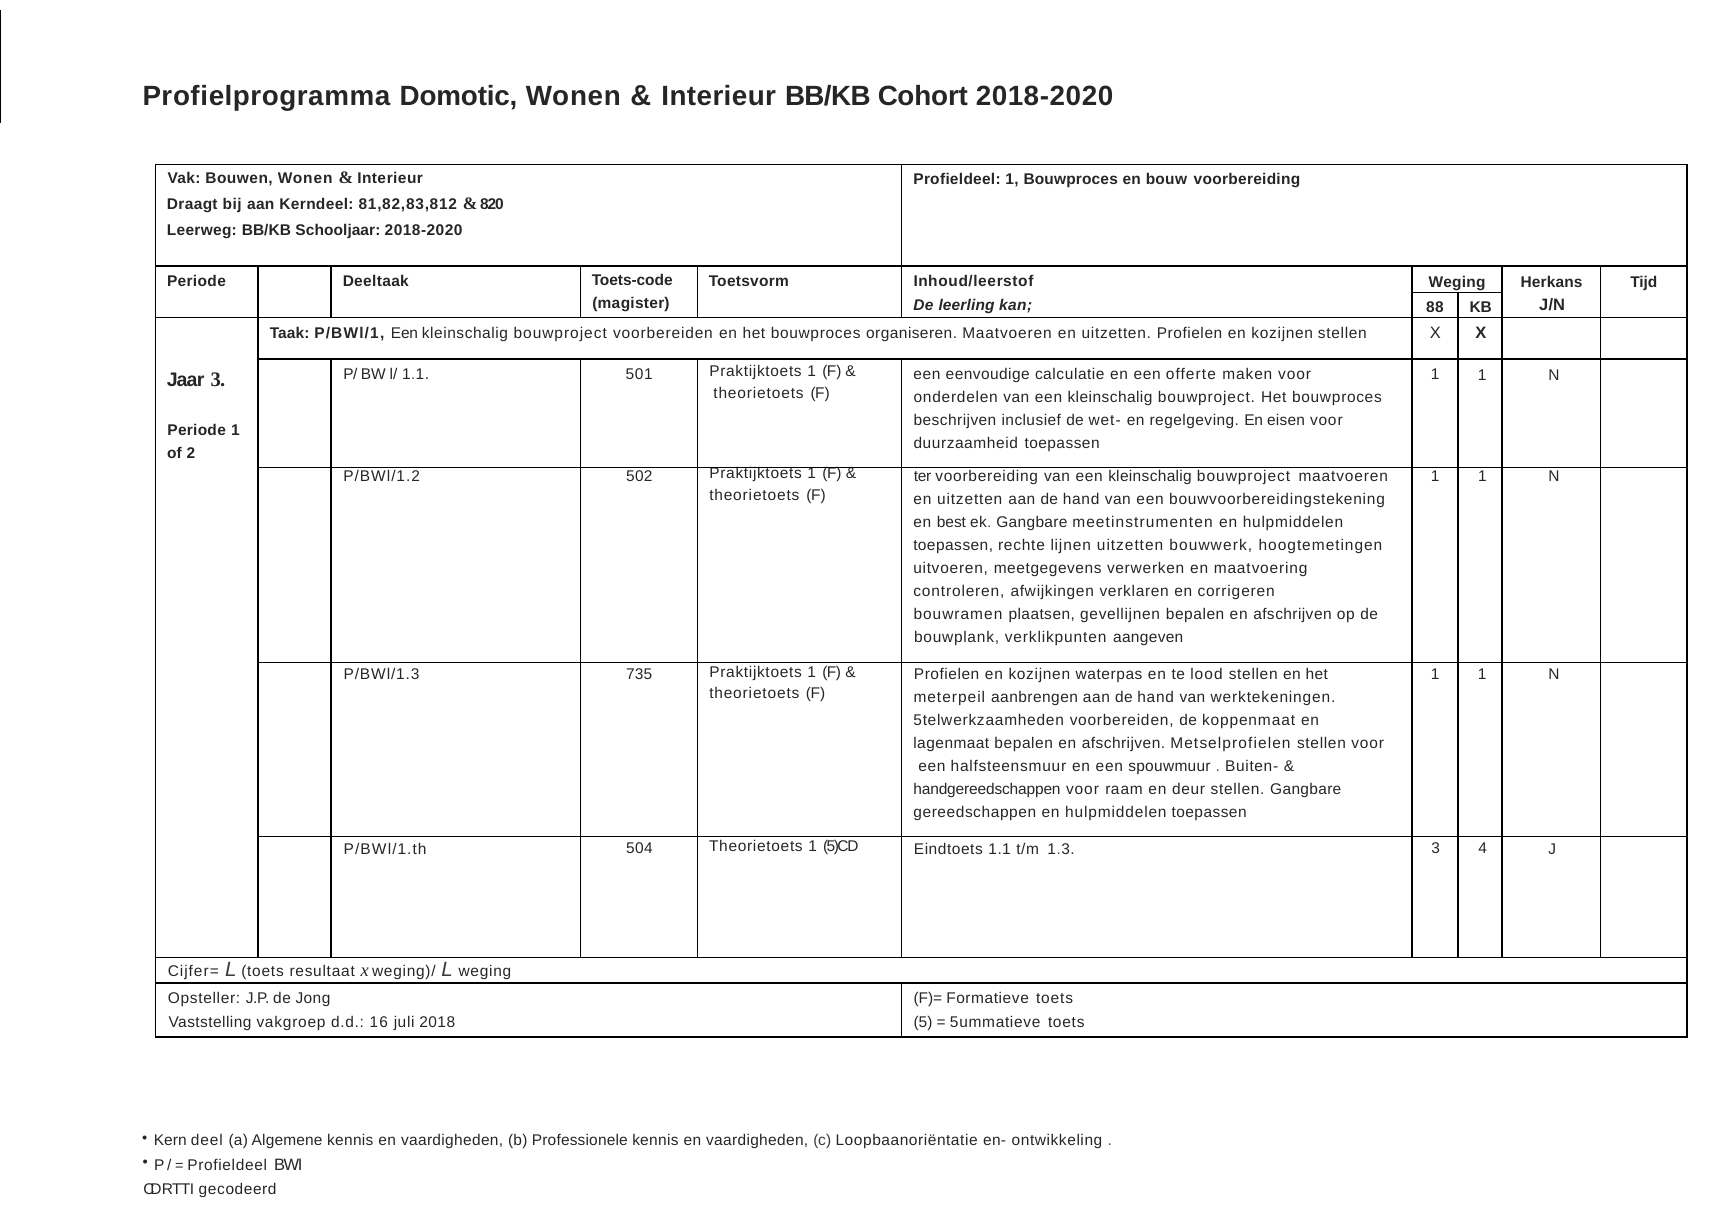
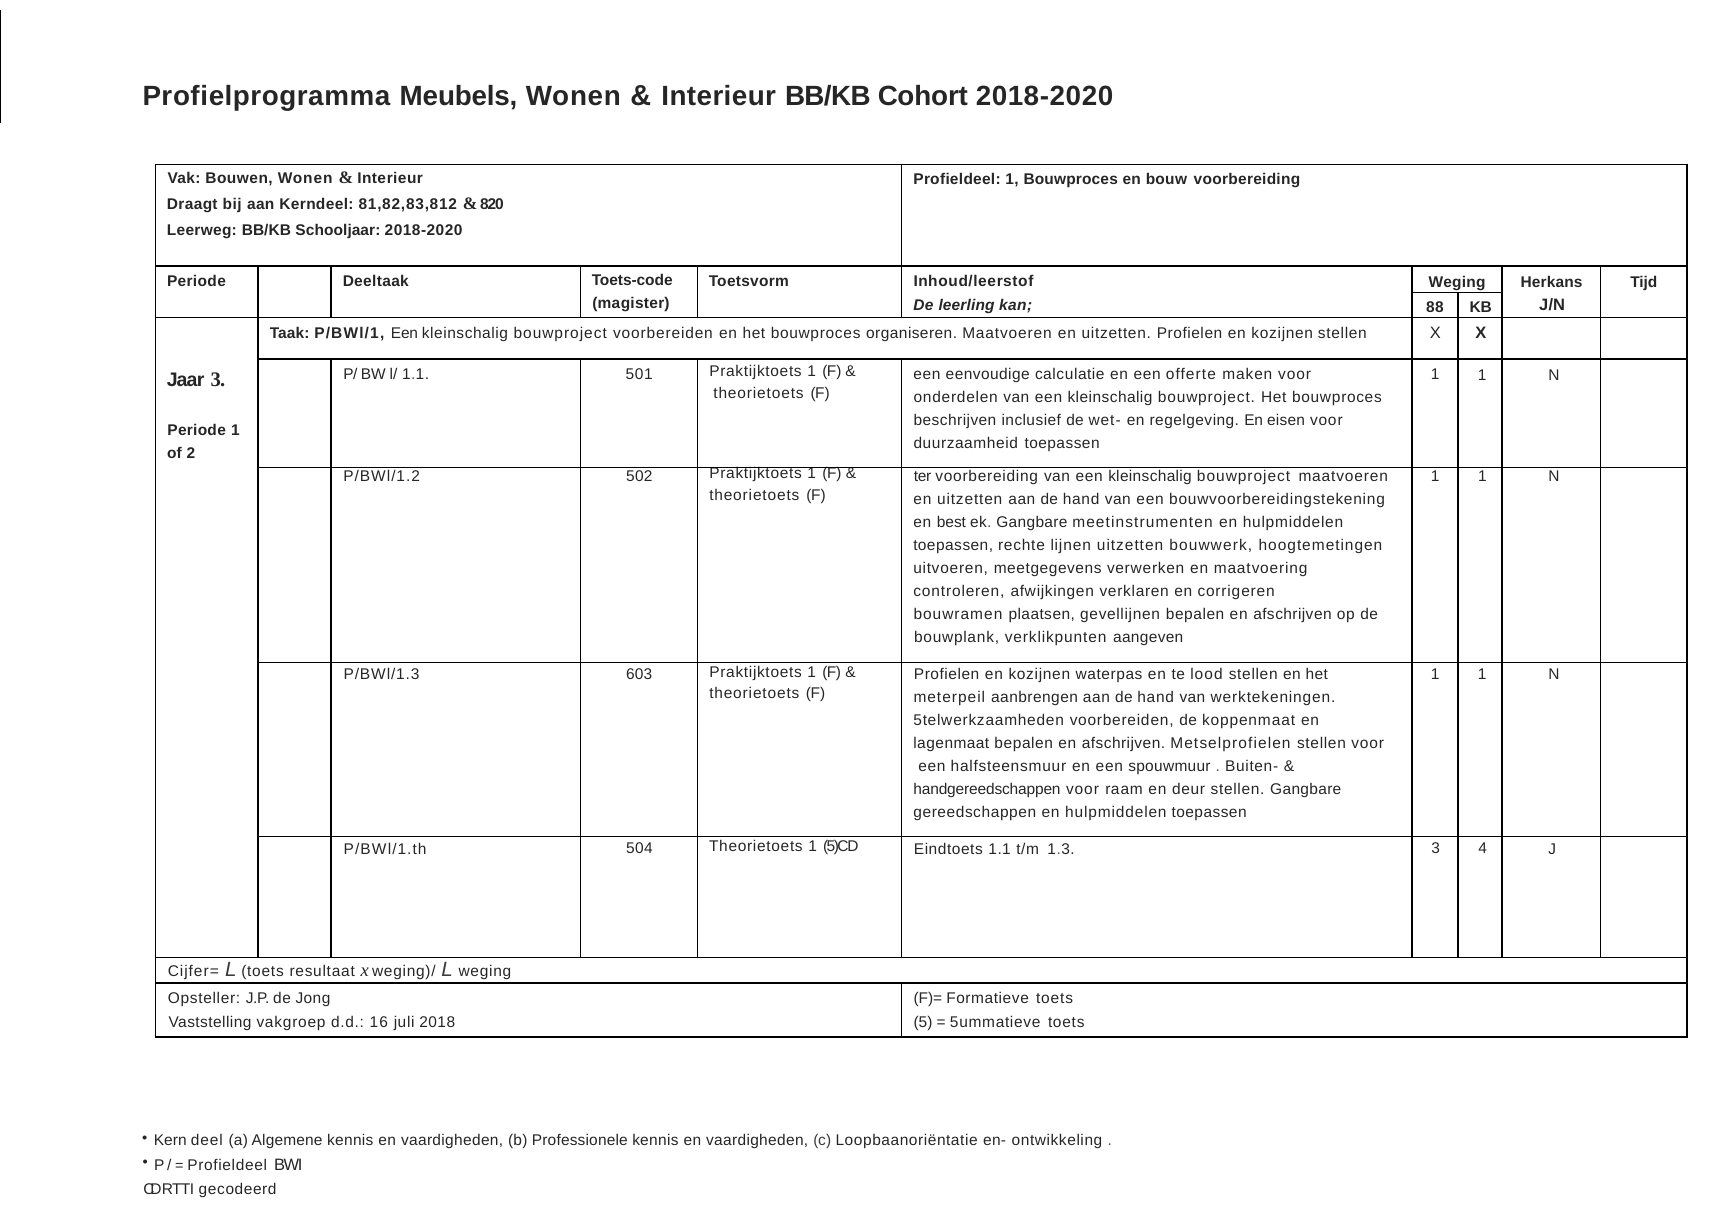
Domotic: Domotic -> Meubels
735: 735 -> 603
